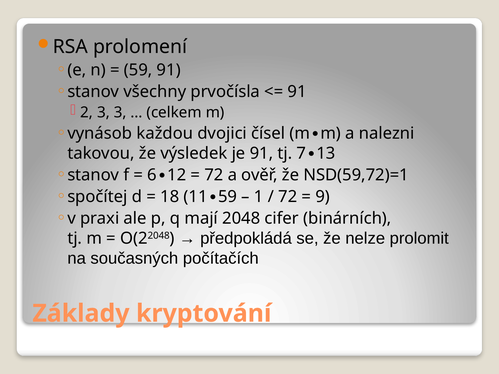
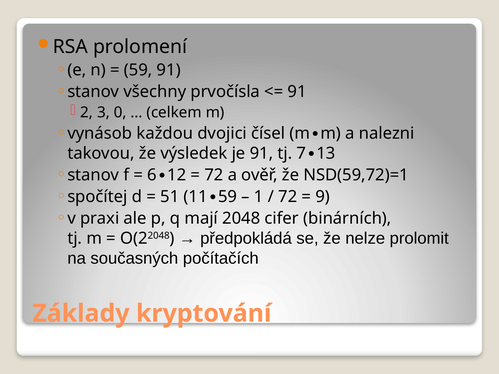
3 3: 3 -> 0
18: 18 -> 51
